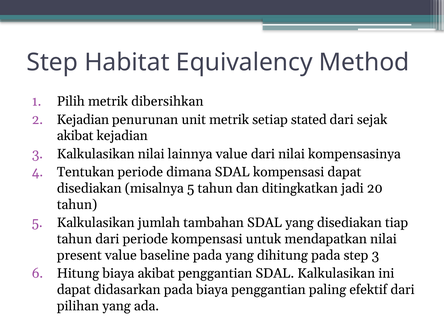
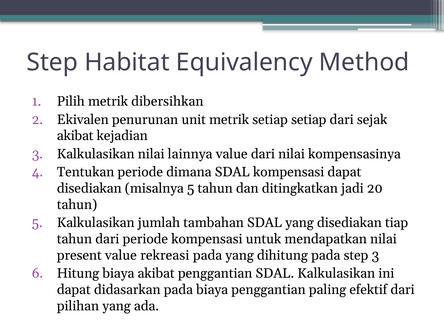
Kejadian at (83, 120): Kejadian -> Ekivalen
setiap stated: stated -> setiap
baseline: baseline -> rekreasi
